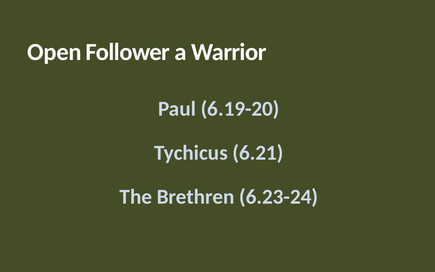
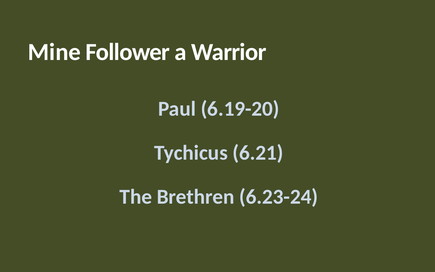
Open: Open -> Mine
